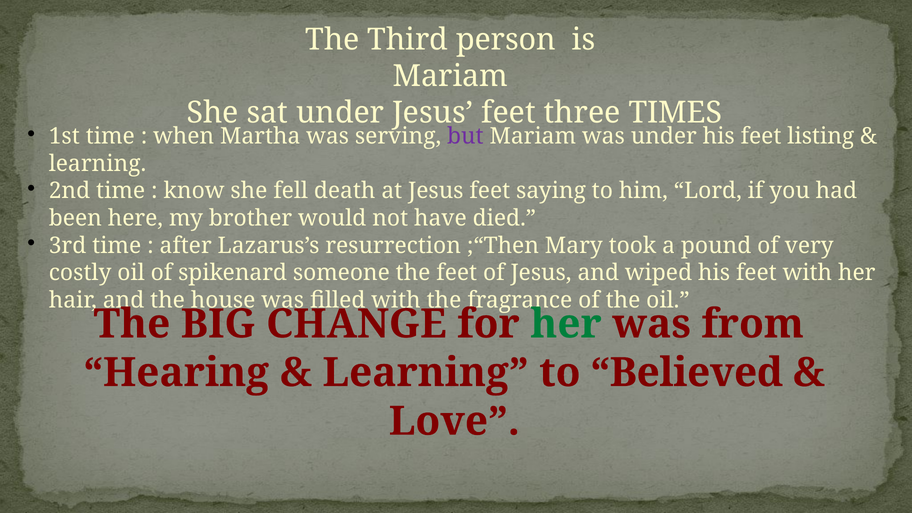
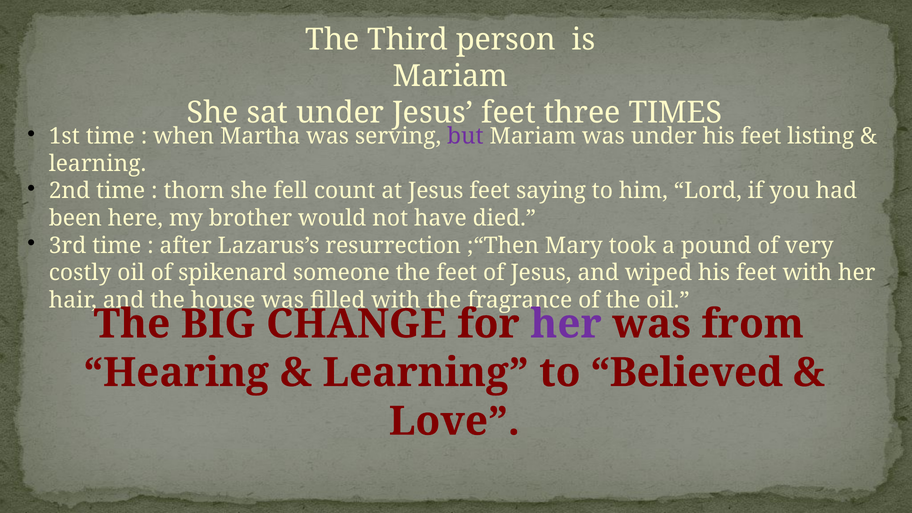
know: know -> thorn
death: death -> count
her at (566, 324) colour: green -> purple
